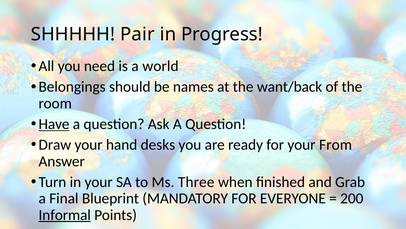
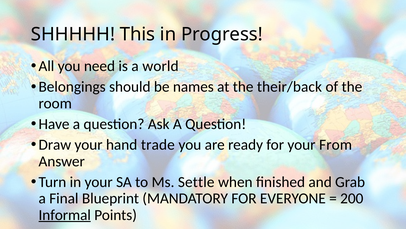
Pair: Pair -> This
want/back: want/back -> their/back
Have underline: present -> none
desks: desks -> trade
Three: Three -> Settle
